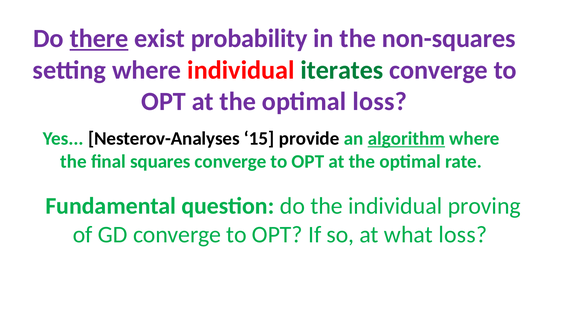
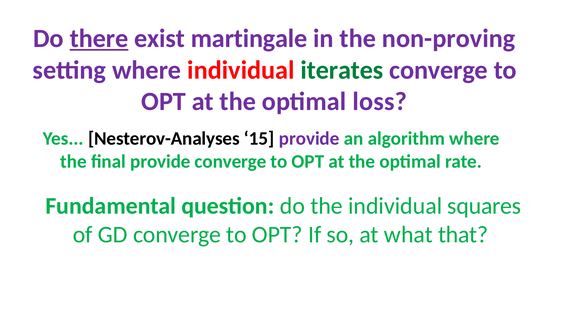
probability: probability -> martingale
non-squares: non-squares -> non-proving
provide at (309, 139) colour: black -> purple
algorithm underline: present -> none
final squares: squares -> provide
proving: proving -> squares
what loss: loss -> that
